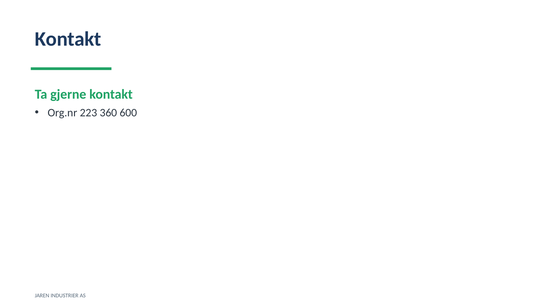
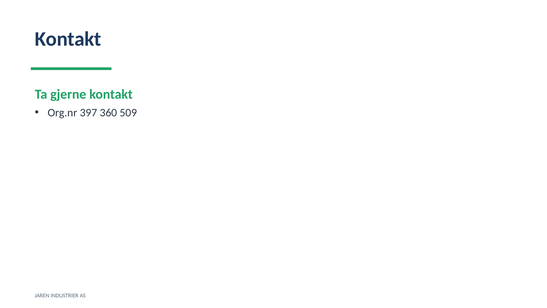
223: 223 -> 397
600: 600 -> 509
